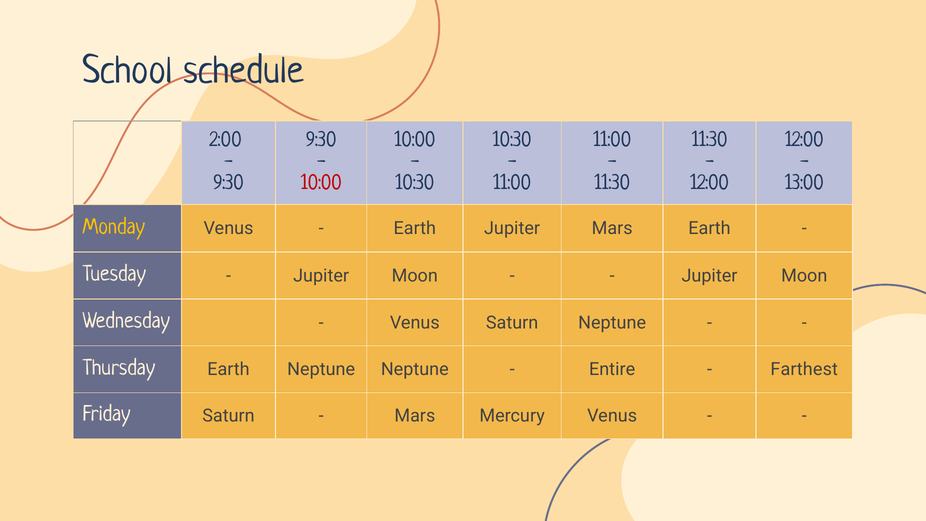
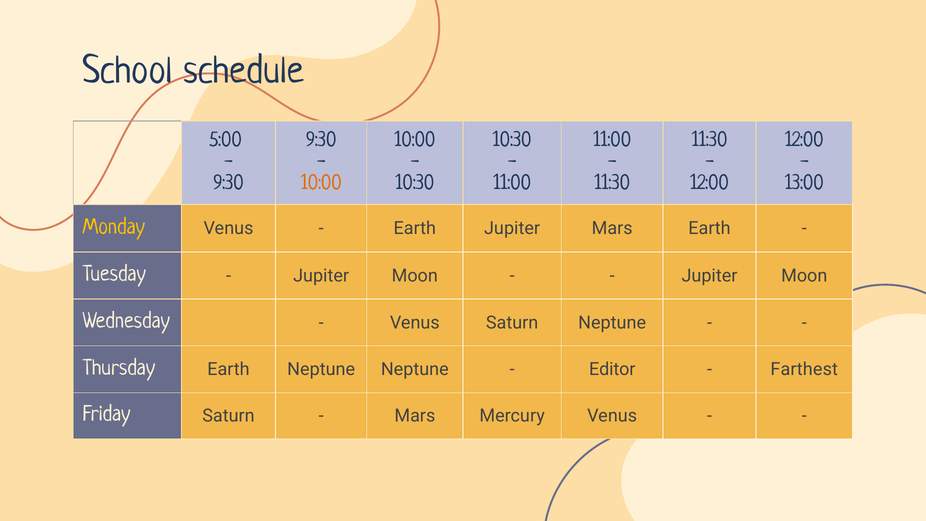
2:00: 2:00 -> 5:00
10:00 at (321, 182) colour: red -> orange
Entire: Entire -> Editor
